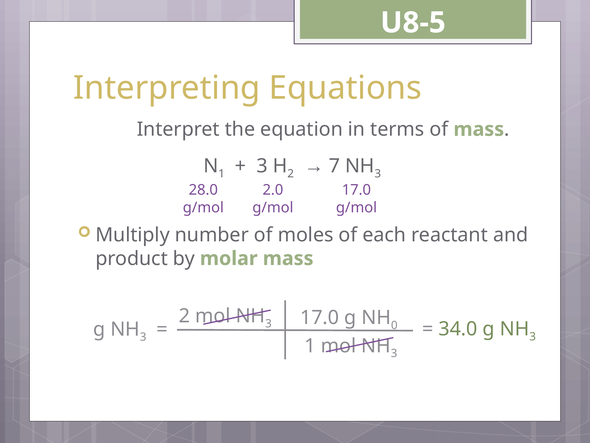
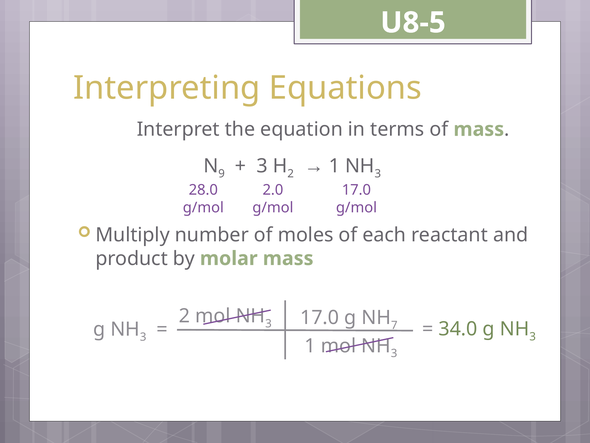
1 at (222, 173): 1 -> 9
7 at (334, 166): 7 -> 1
0: 0 -> 7
